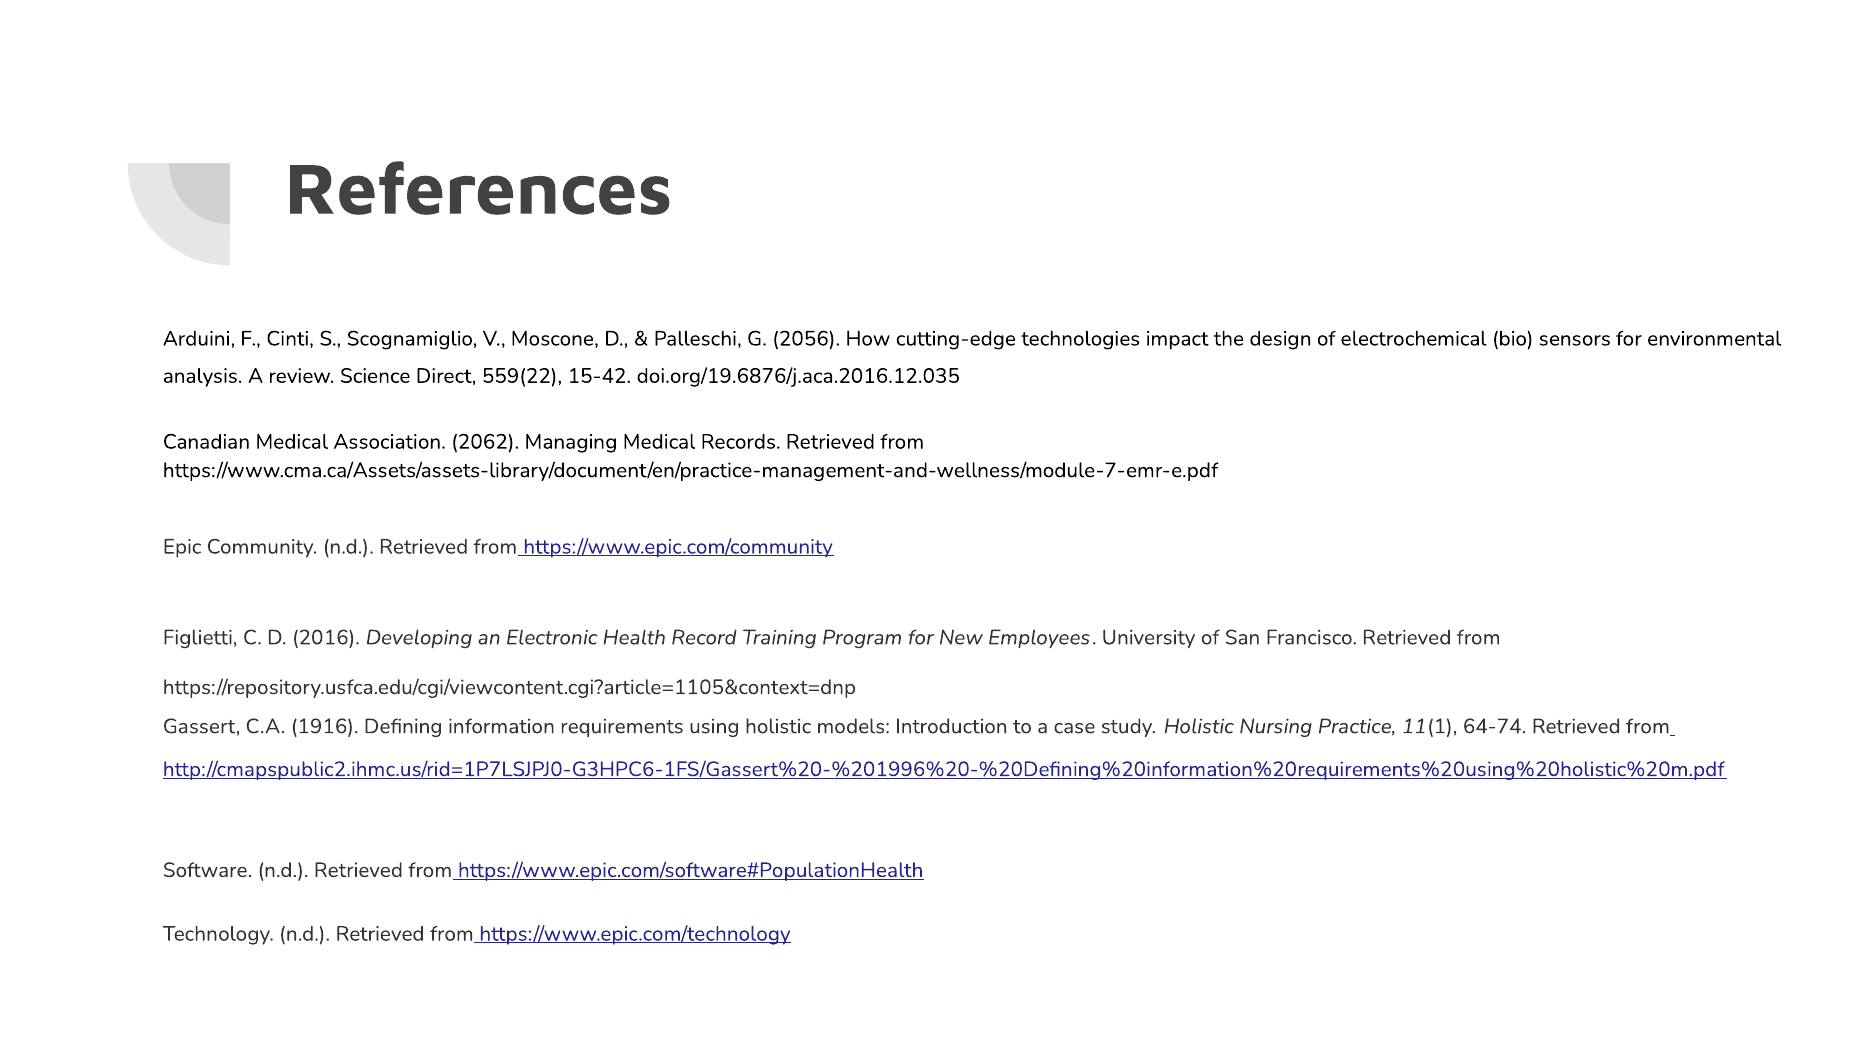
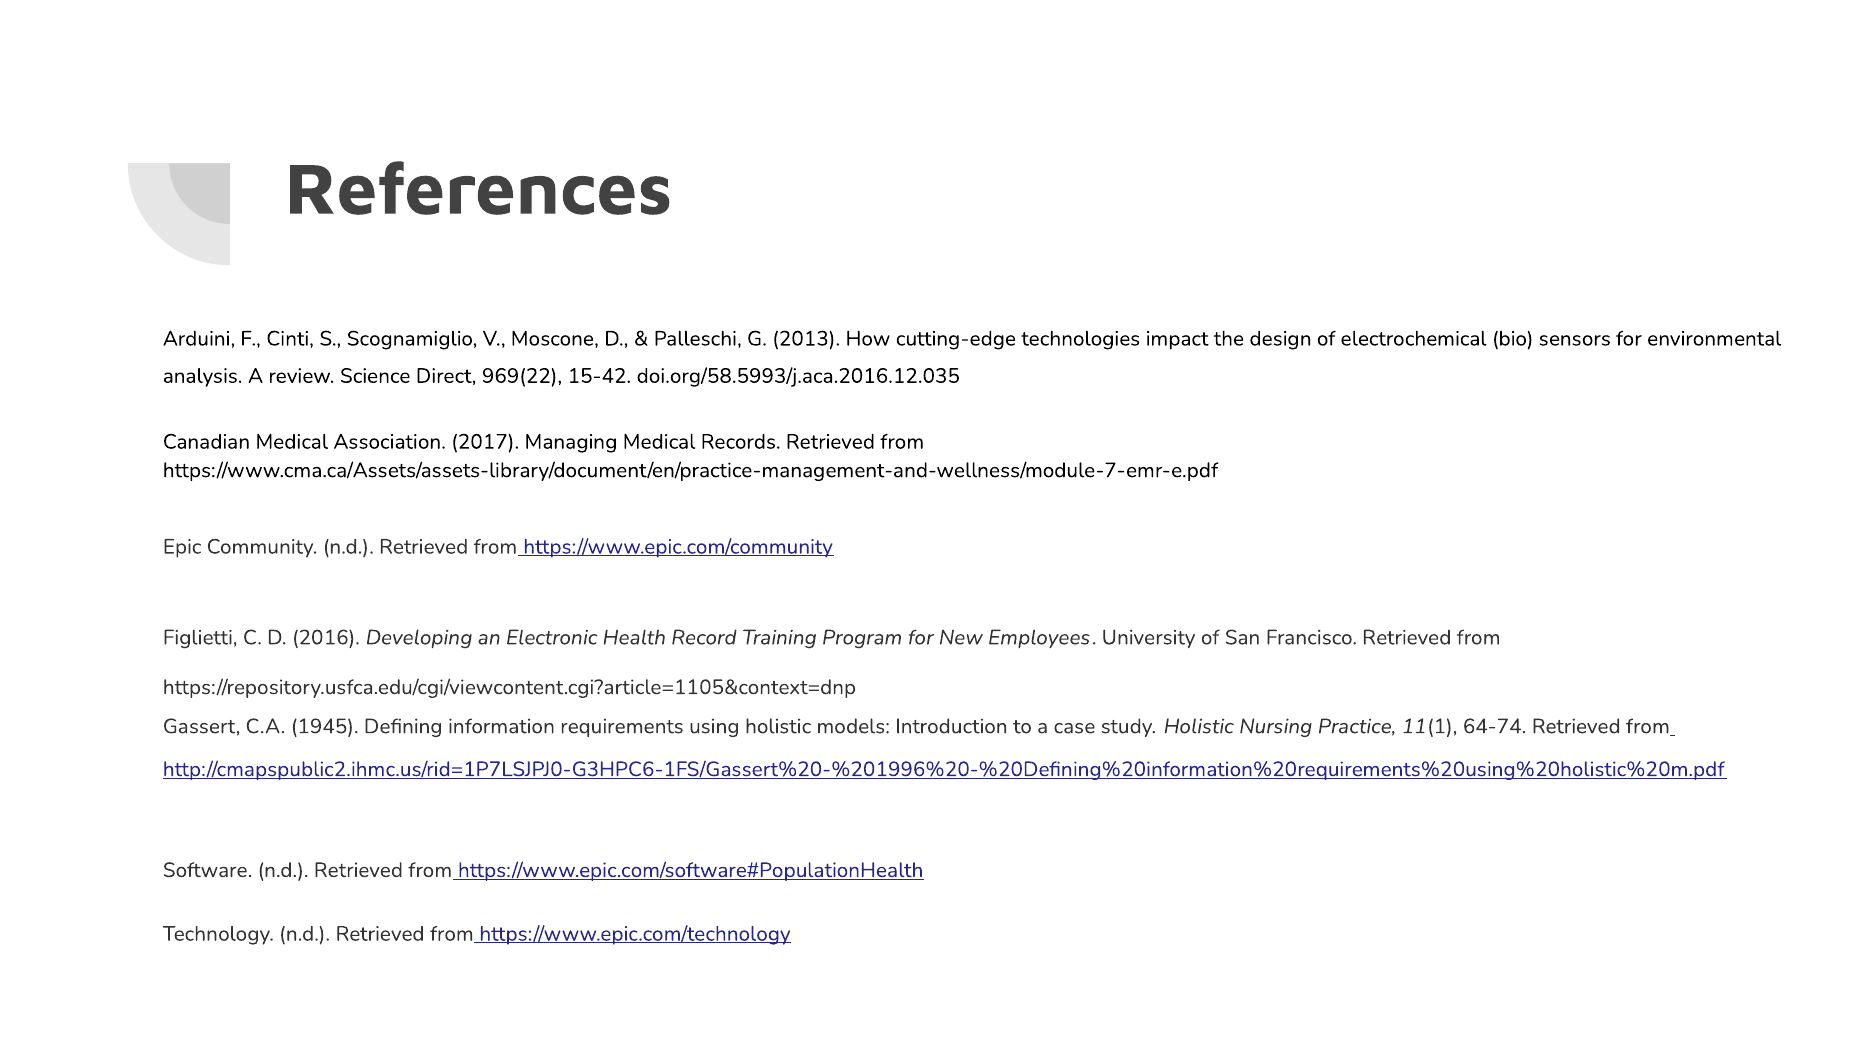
2056: 2056 -> 2013
559(22: 559(22 -> 969(22
doi.org/19.6876/j.aca.2016.12.035: doi.org/19.6876/j.aca.2016.12.035 -> doi.org/58.5993/j.aca.2016.12.035
2062: 2062 -> 2017
1916: 1916 -> 1945
